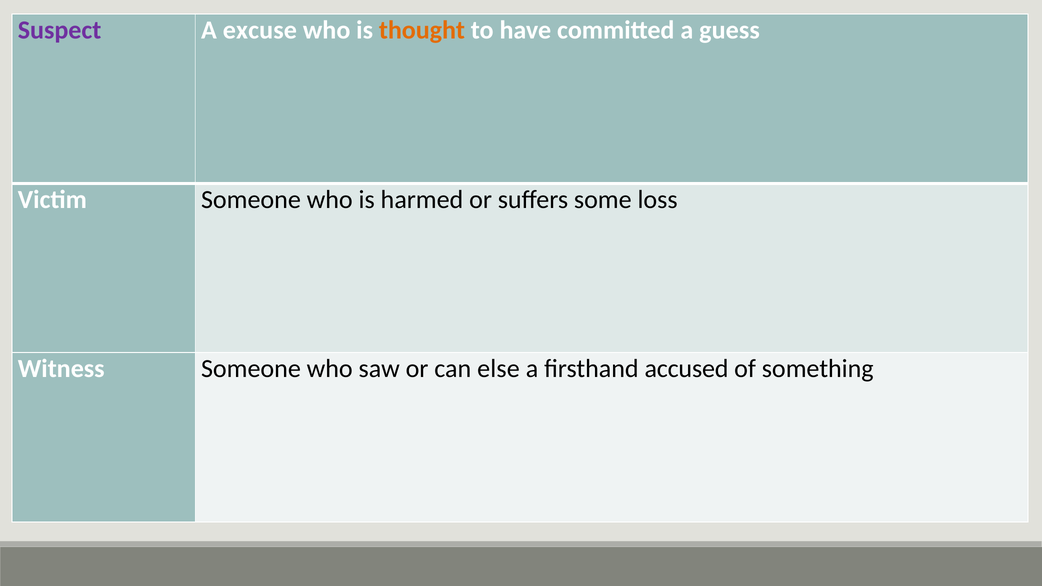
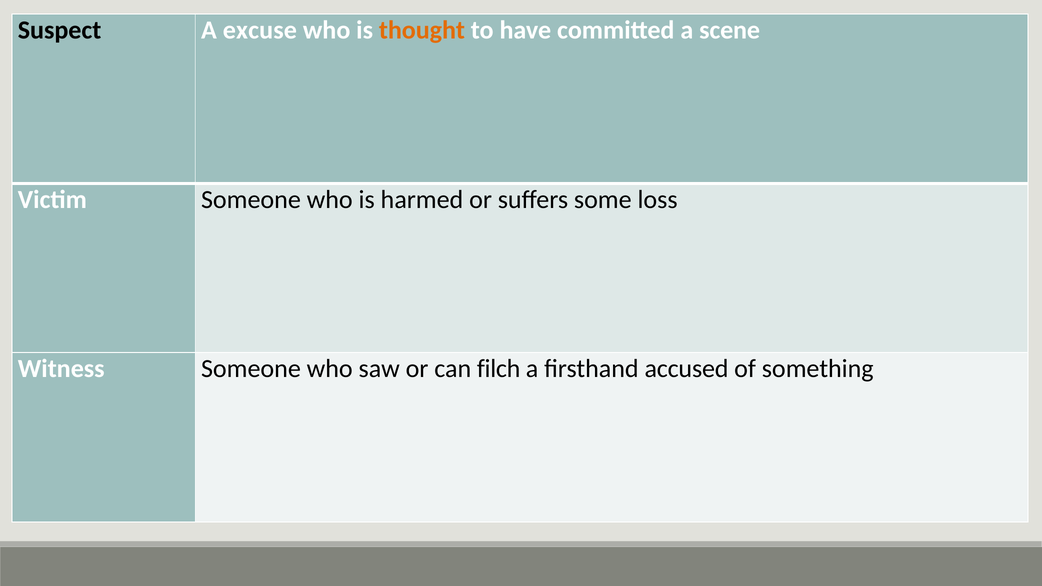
Suspect colour: purple -> black
guess: guess -> scene
else: else -> filch
